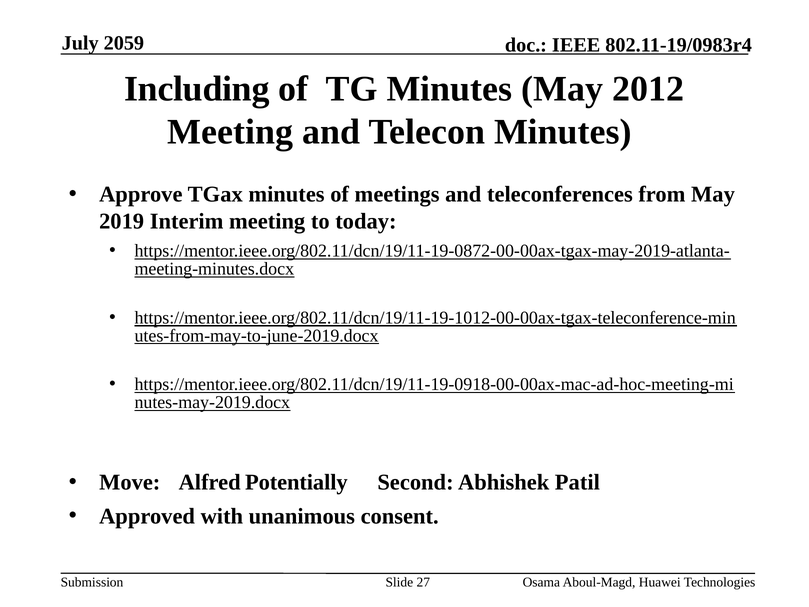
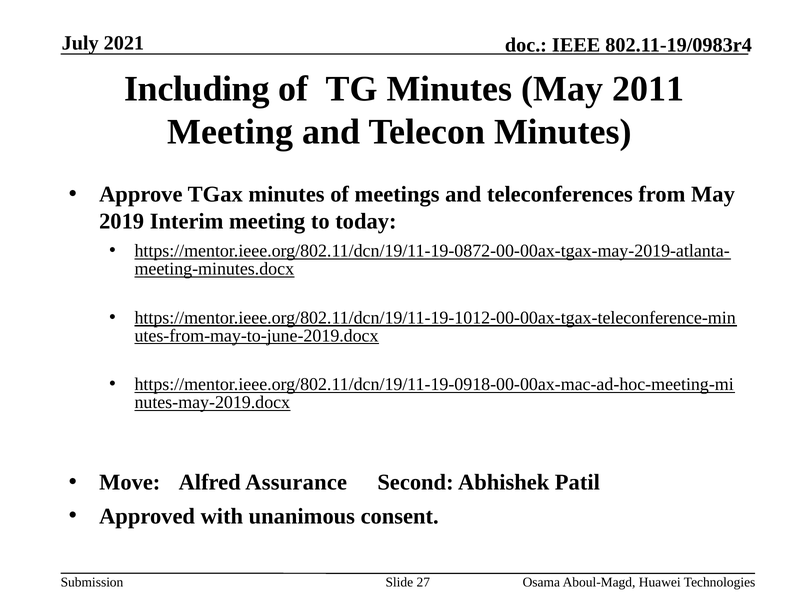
2059: 2059 -> 2021
2012: 2012 -> 2011
Potentially: Potentially -> Assurance
